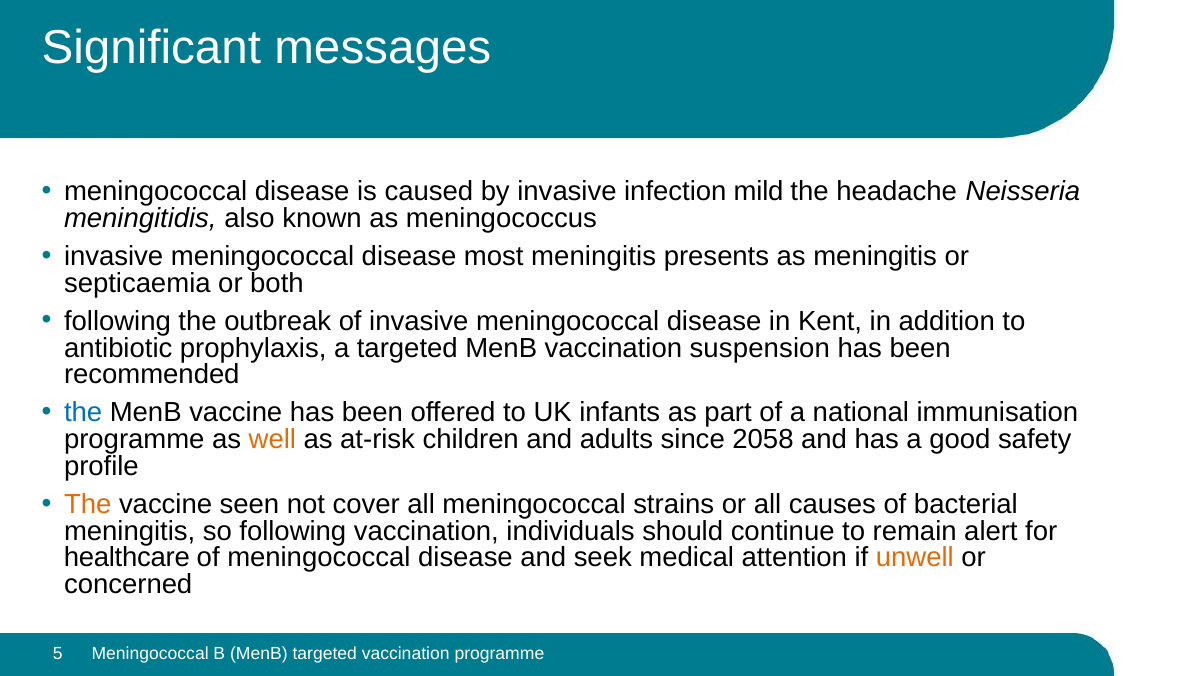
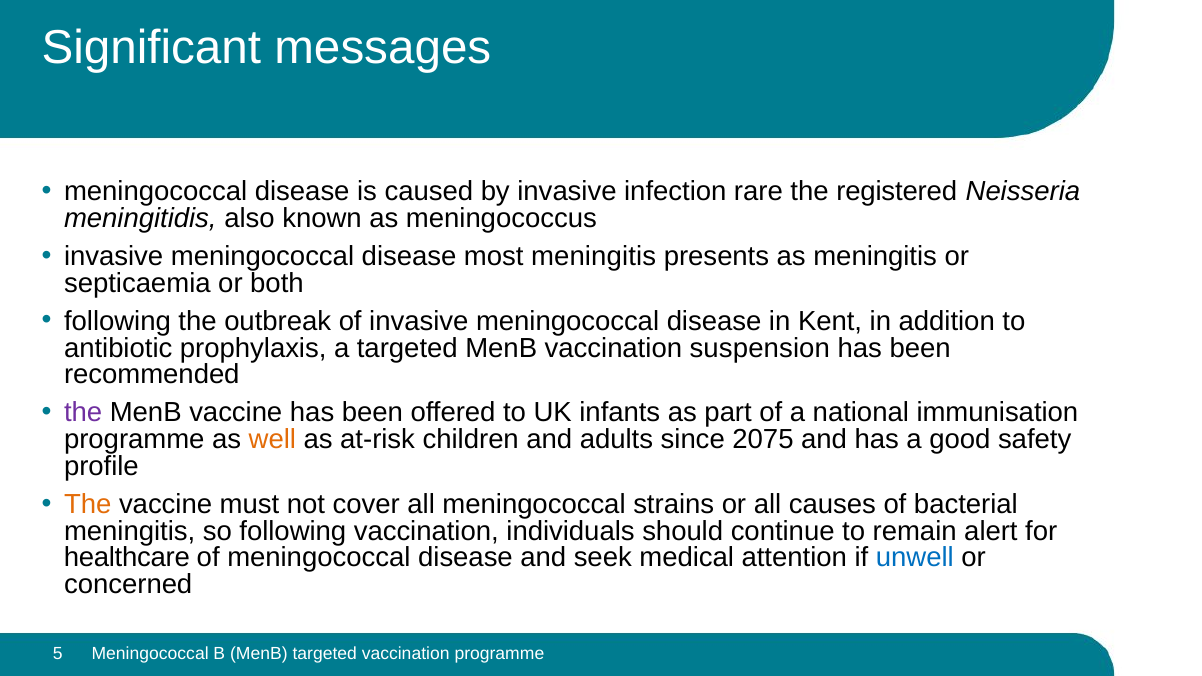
mild: mild -> rare
headache: headache -> registered
the at (83, 413) colour: blue -> purple
2058: 2058 -> 2075
seen: seen -> must
unwell colour: orange -> blue
